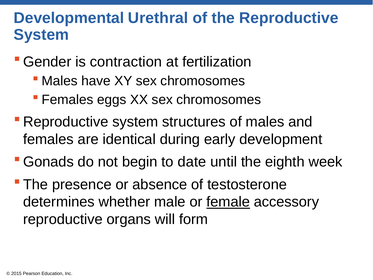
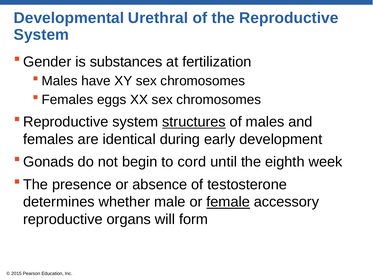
contraction: contraction -> substances
structures underline: none -> present
date: date -> cord
